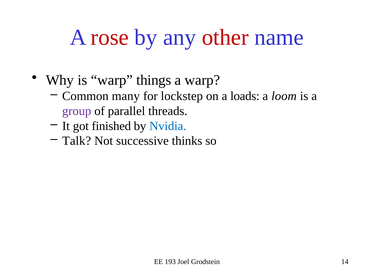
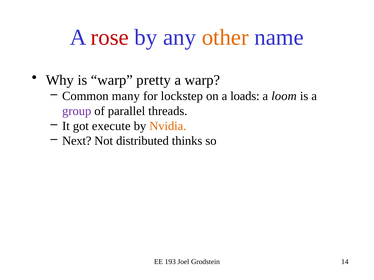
other colour: red -> orange
things: things -> pretty
finished: finished -> execute
Nvidia colour: blue -> orange
Talk: Talk -> Next
successive: successive -> distributed
